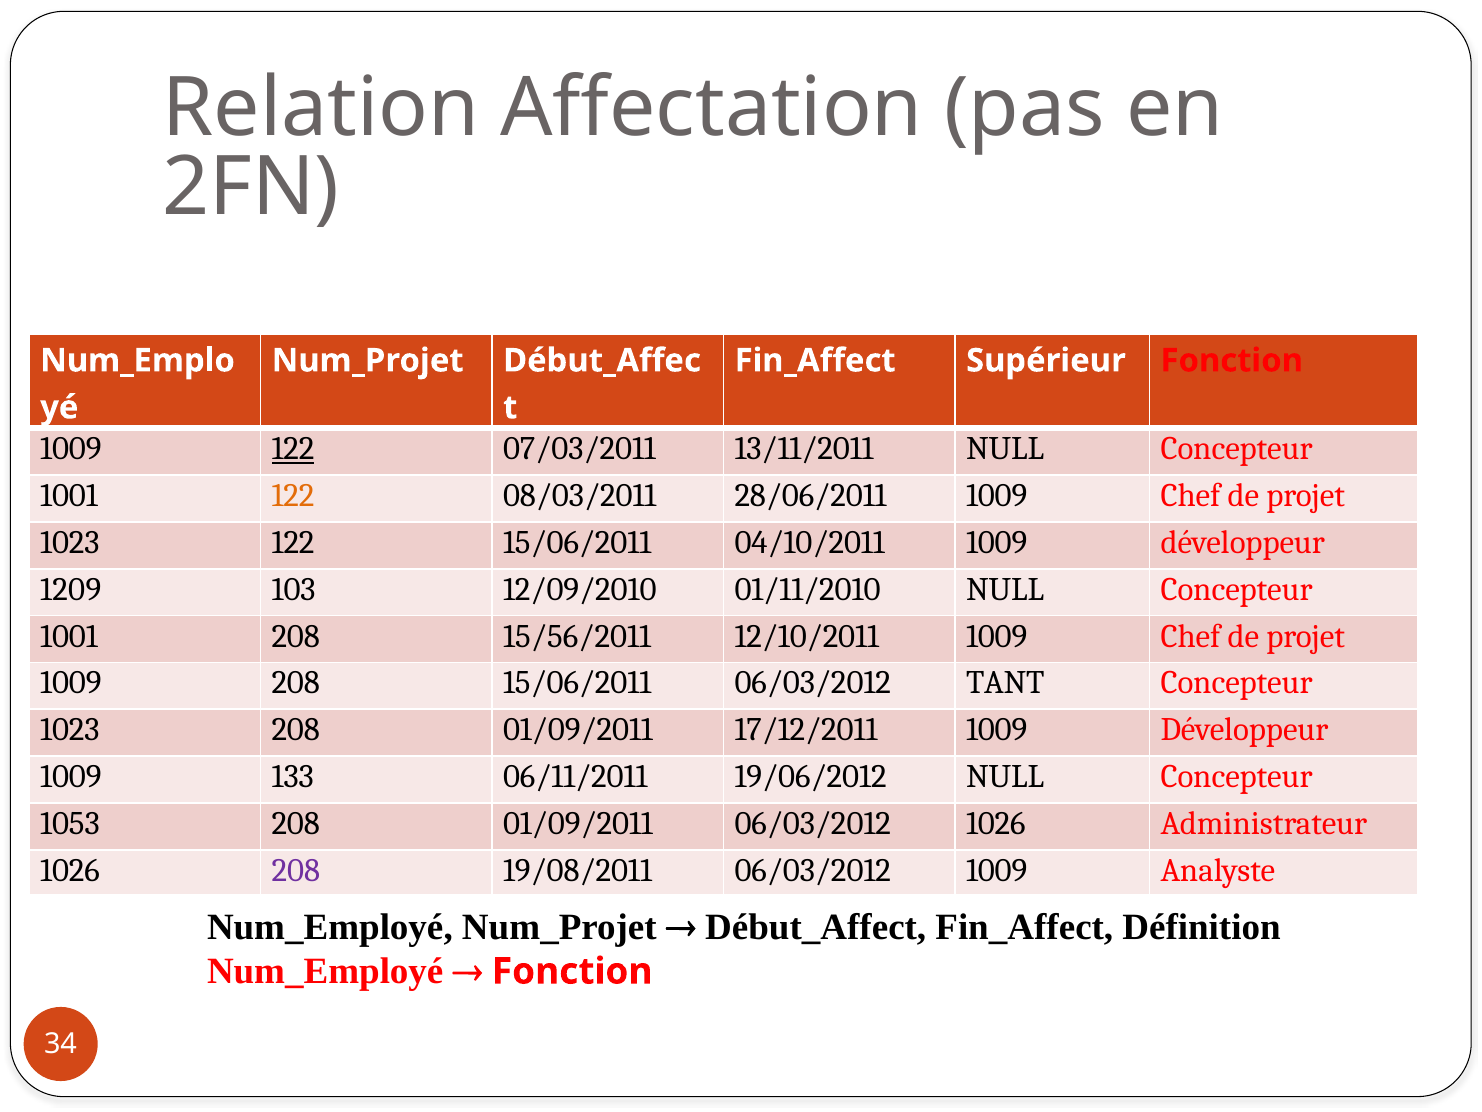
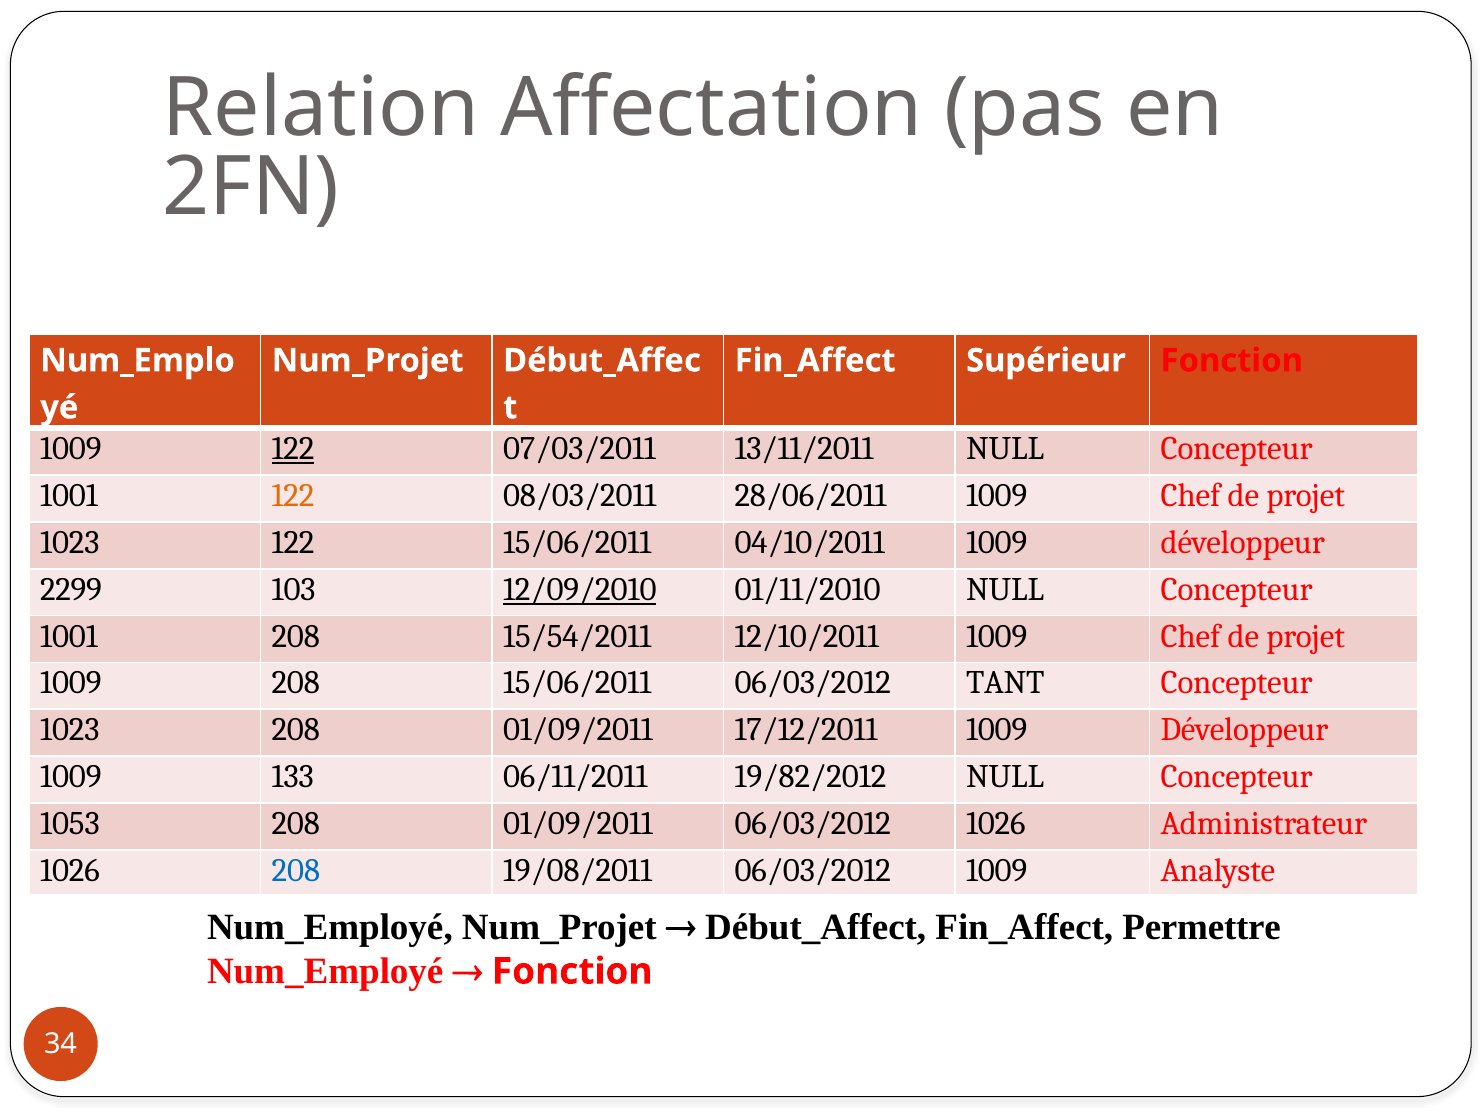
1209: 1209 -> 2299
12/09/2010 underline: none -> present
15/56/2011: 15/56/2011 -> 15/54/2011
19/06/2012: 19/06/2012 -> 19/82/2012
208 at (296, 870) colour: purple -> blue
Définition: Définition -> Permettre
